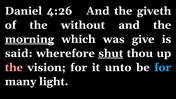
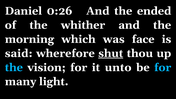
4:26: 4:26 -> 0:26
giveth: giveth -> ended
without: without -> whither
morning underline: present -> none
give: give -> face
the at (14, 67) colour: pink -> light blue
